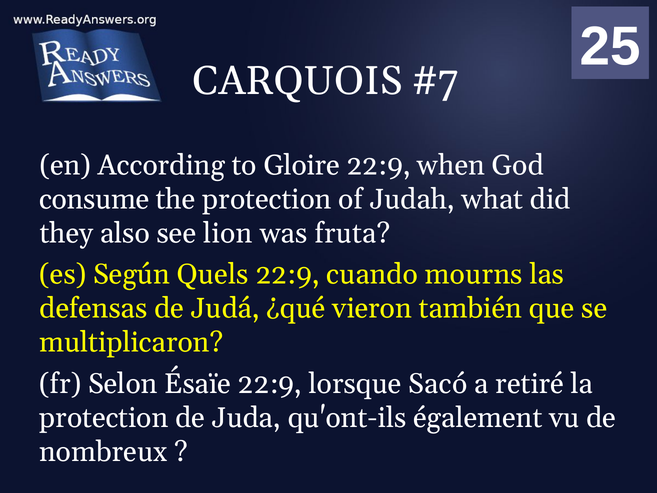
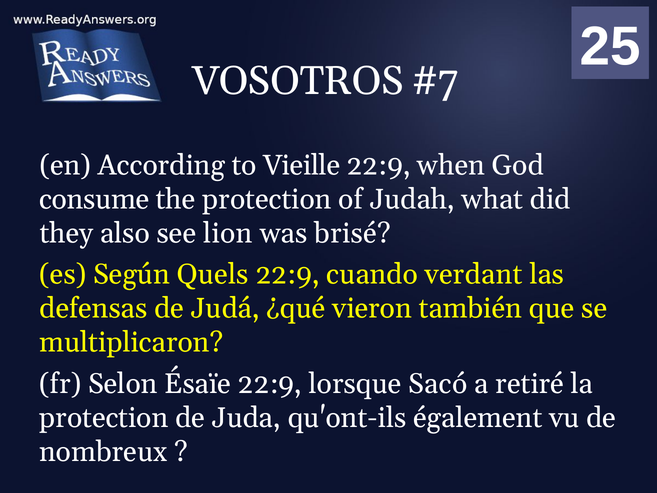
CARQUOIS: CARQUOIS -> VOSOTROS
Gloire: Gloire -> Vieille
fruta: fruta -> brisé
mourns: mourns -> verdant
